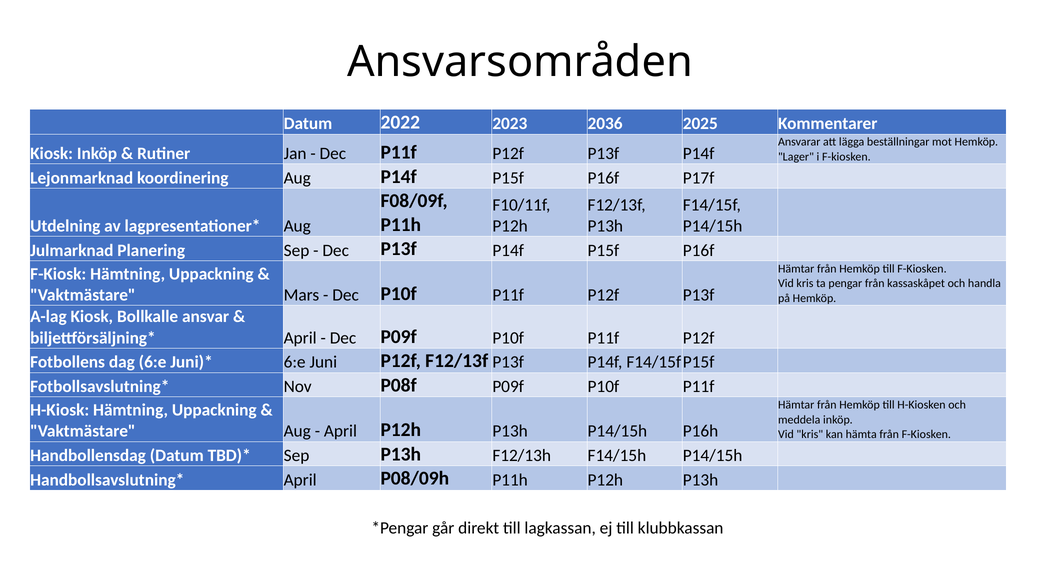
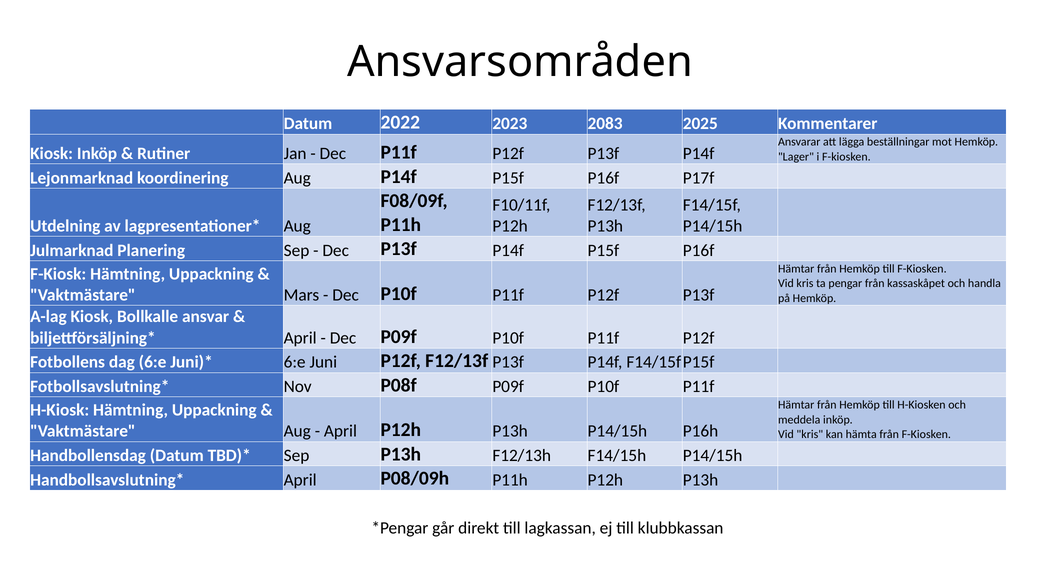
2036: 2036 -> 2083
